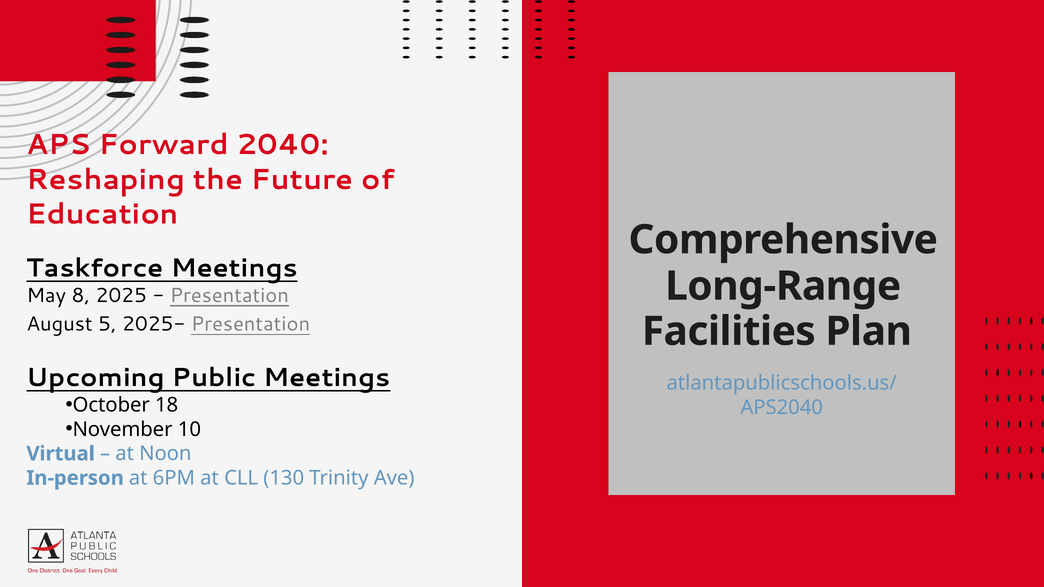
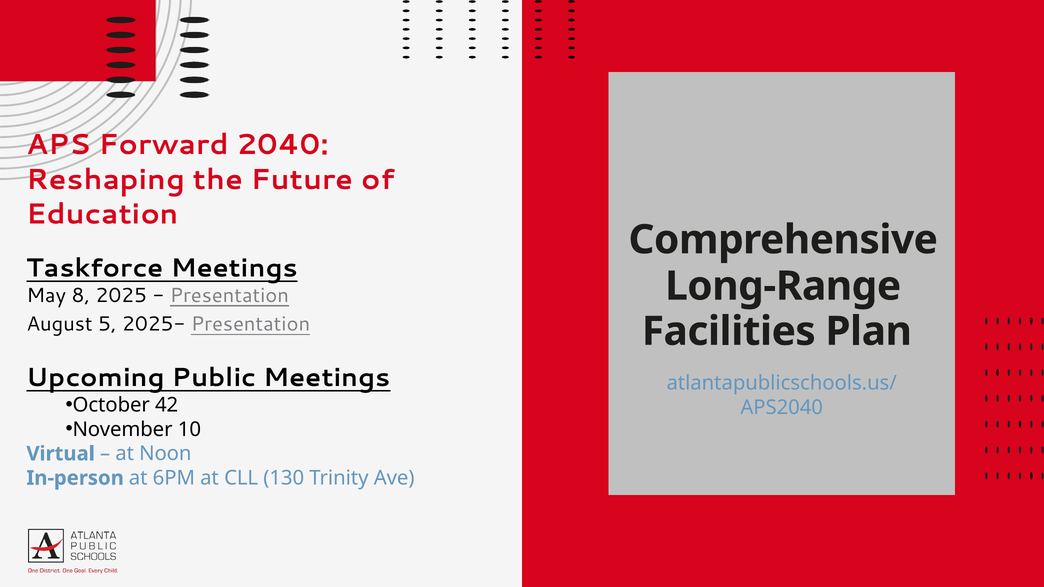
18: 18 -> 42
